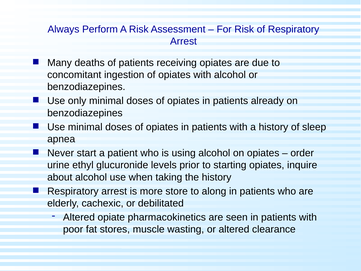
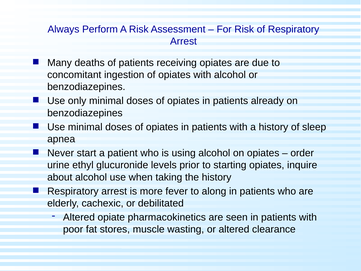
store: store -> fever
